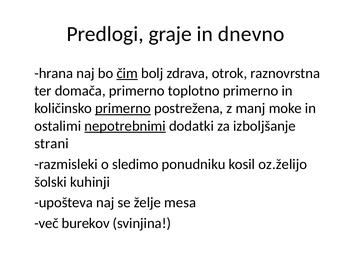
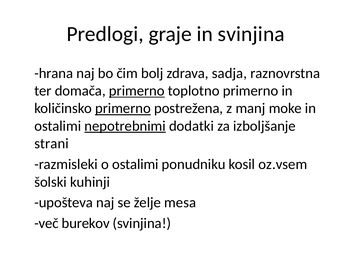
in dnevno: dnevno -> svinjina
čim underline: present -> none
otrok: otrok -> sadja
primerno at (137, 91) underline: none -> present
o sledimo: sledimo -> ostalimi
oz.želijo: oz.želijo -> oz.vsem
